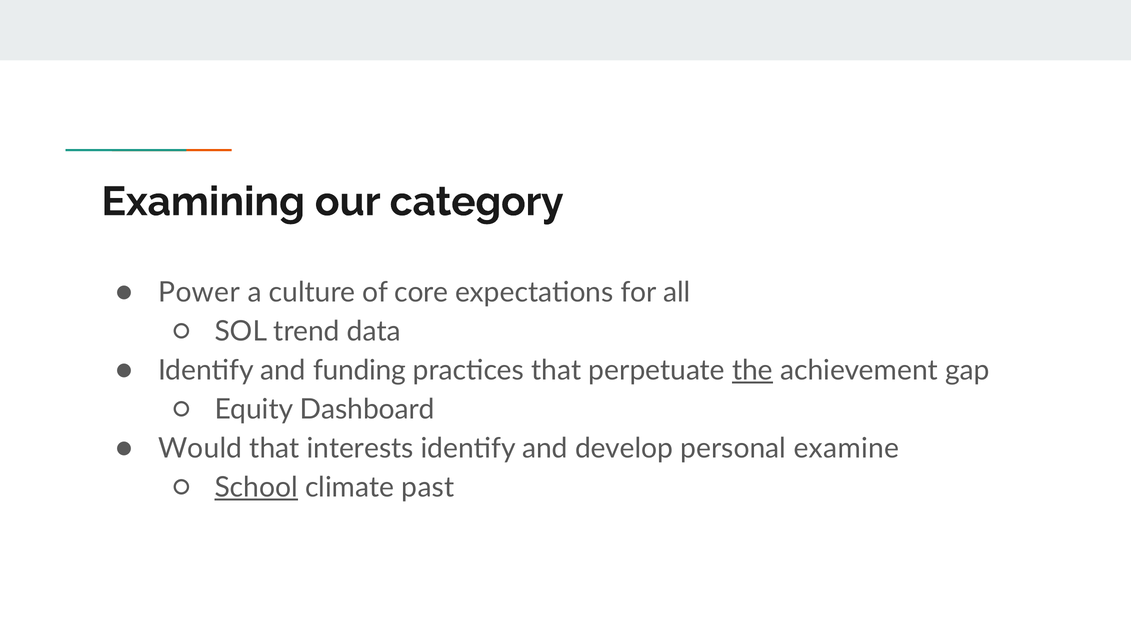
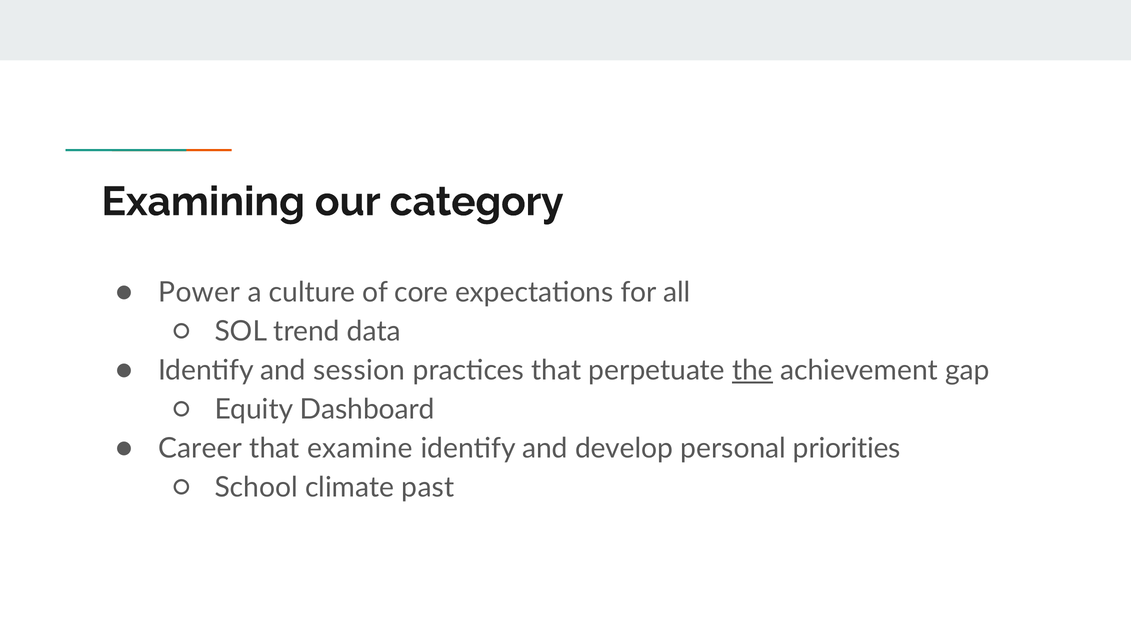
funding: funding -> session
Would: Would -> Career
interests: interests -> examine
examine: examine -> priorities
School underline: present -> none
